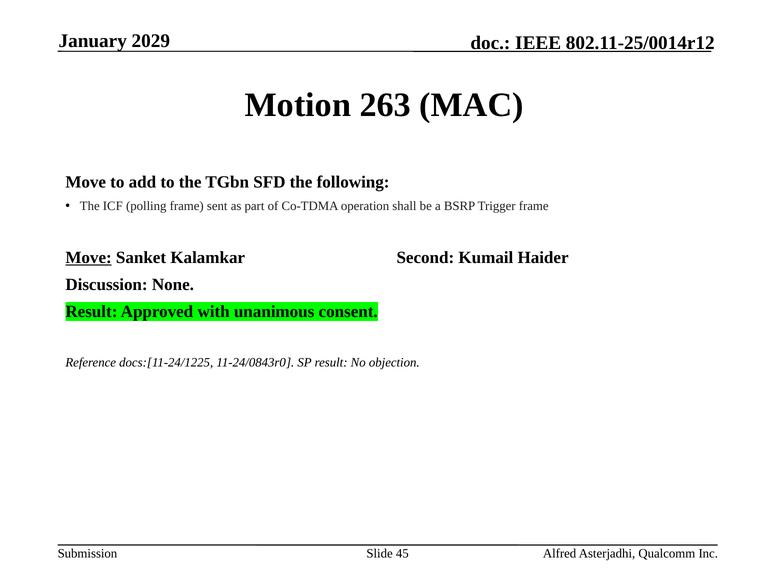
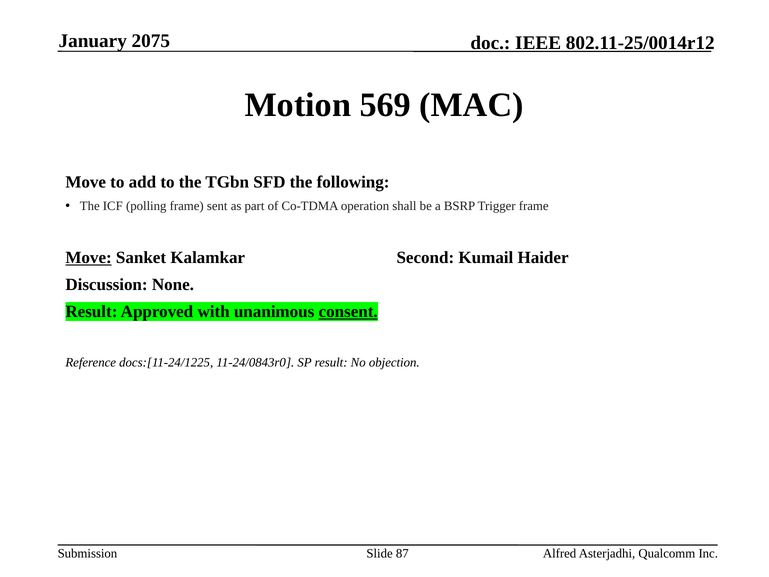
2029: 2029 -> 2075
263: 263 -> 569
consent underline: none -> present
45: 45 -> 87
